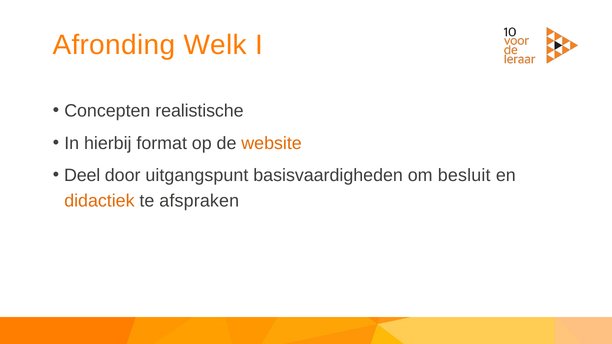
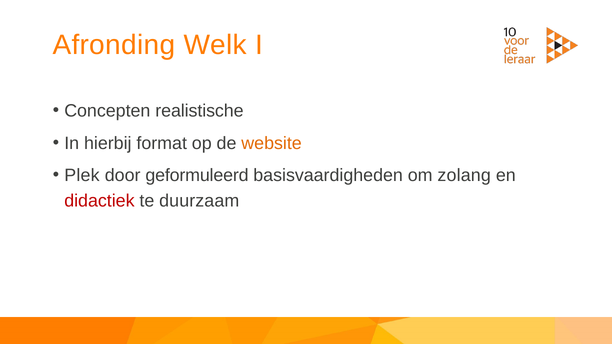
Deel: Deel -> Plek
uitgangspunt: uitgangspunt -> geformuleerd
besluit: besluit -> zolang
didactiek colour: orange -> red
afspraken: afspraken -> duurzaam
